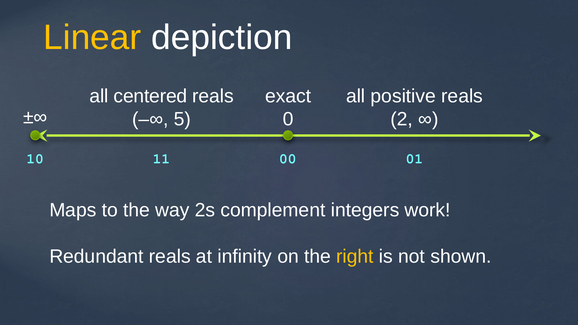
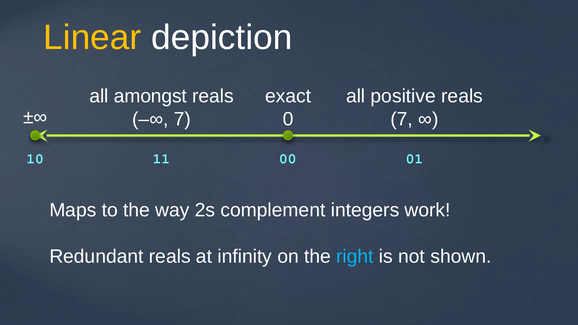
centered: centered -> amongst
5 at (182, 119): 5 -> 7
2 at (402, 119): 2 -> 7
right colour: yellow -> light blue
